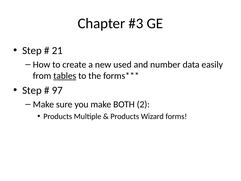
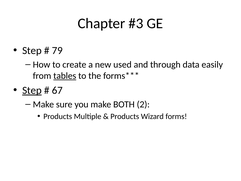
21: 21 -> 79
number: number -> through
Step at (32, 90) underline: none -> present
97: 97 -> 67
